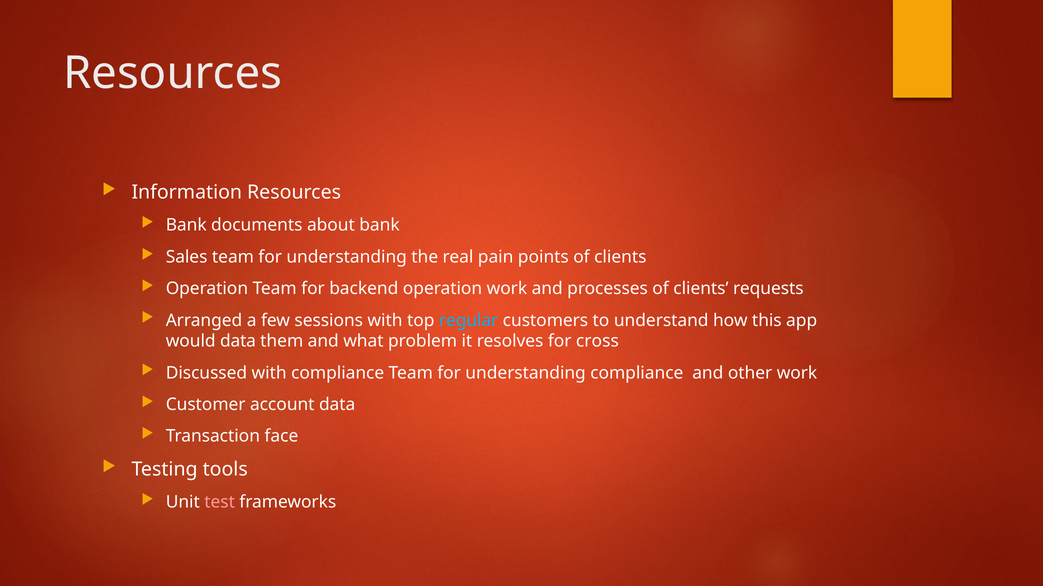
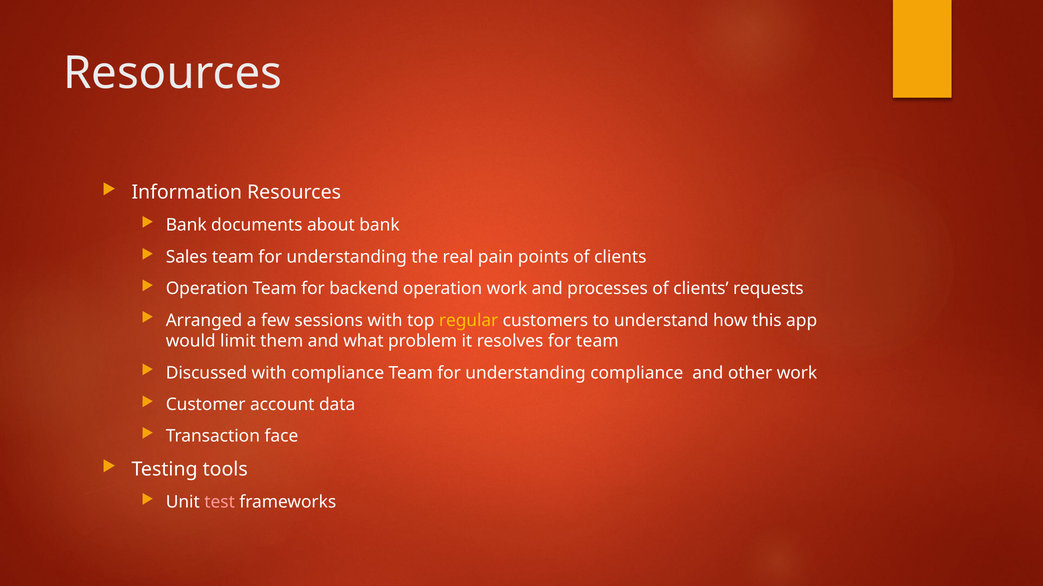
regular colour: light blue -> yellow
would data: data -> limit
for cross: cross -> team
